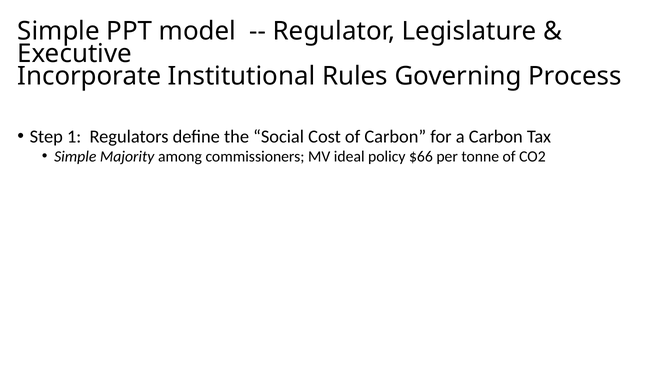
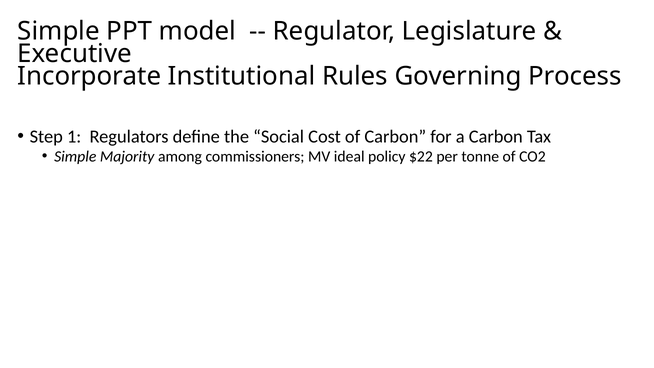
$66: $66 -> $22
